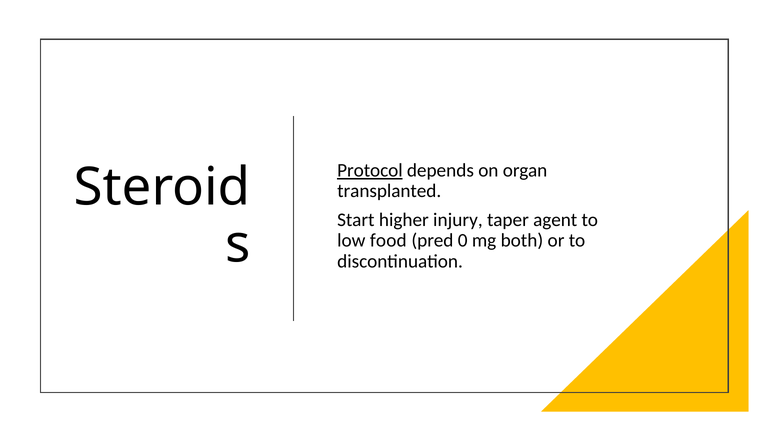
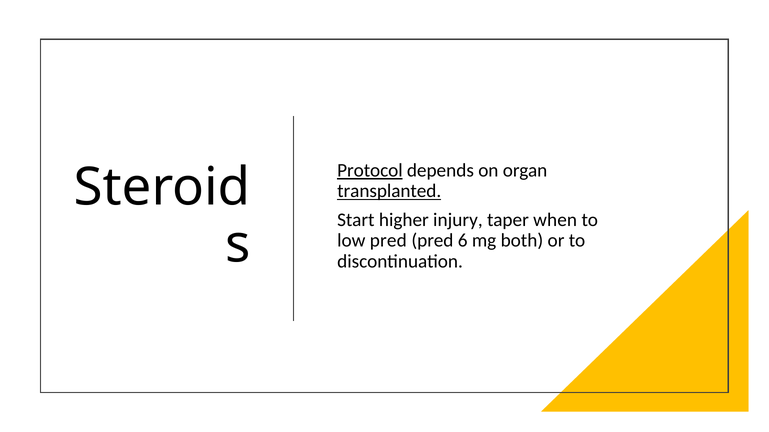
transplanted underline: none -> present
agent: agent -> when
low food: food -> pred
0: 0 -> 6
